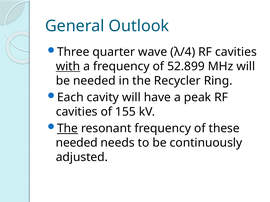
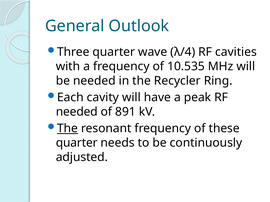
with underline: present -> none
52.899: 52.899 -> 10.535
cavities at (77, 112): cavities -> needed
155: 155 -> 891
needed at (77, 143): needed -> quarter
